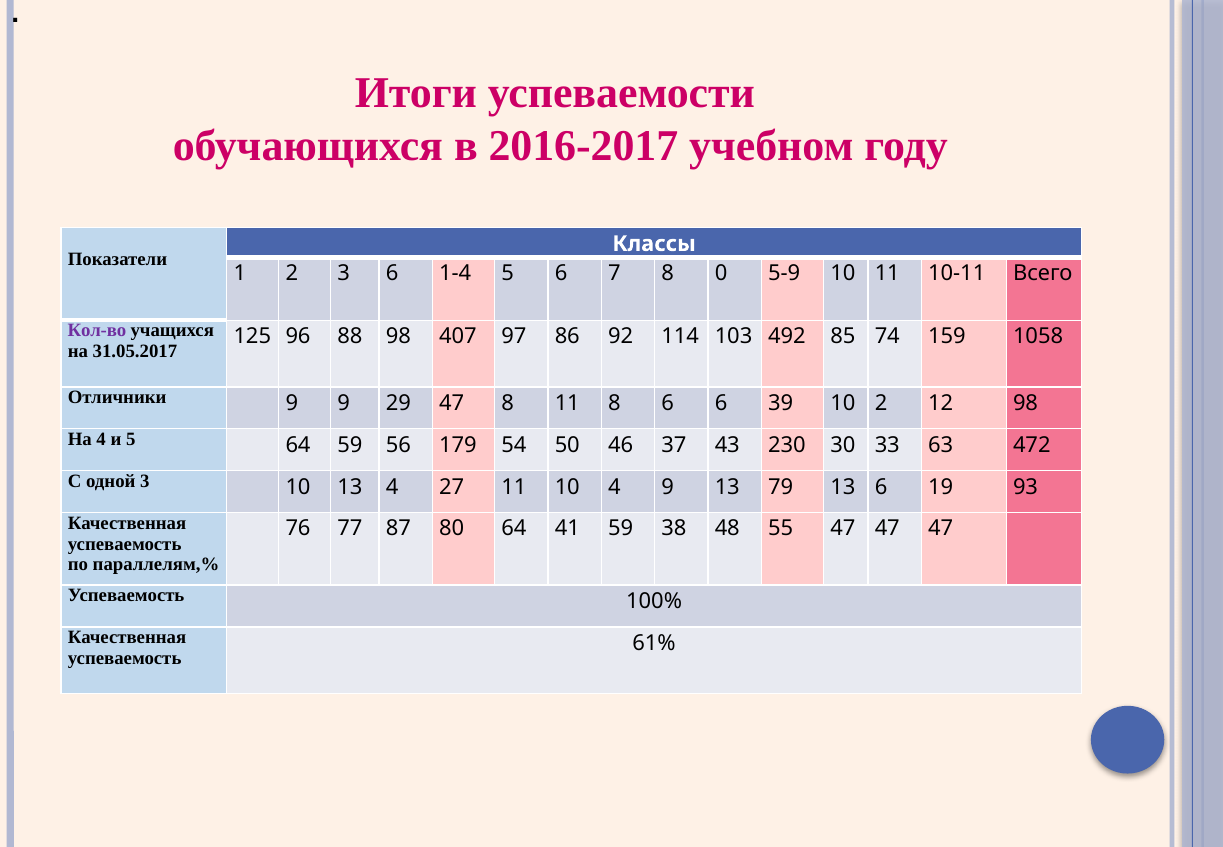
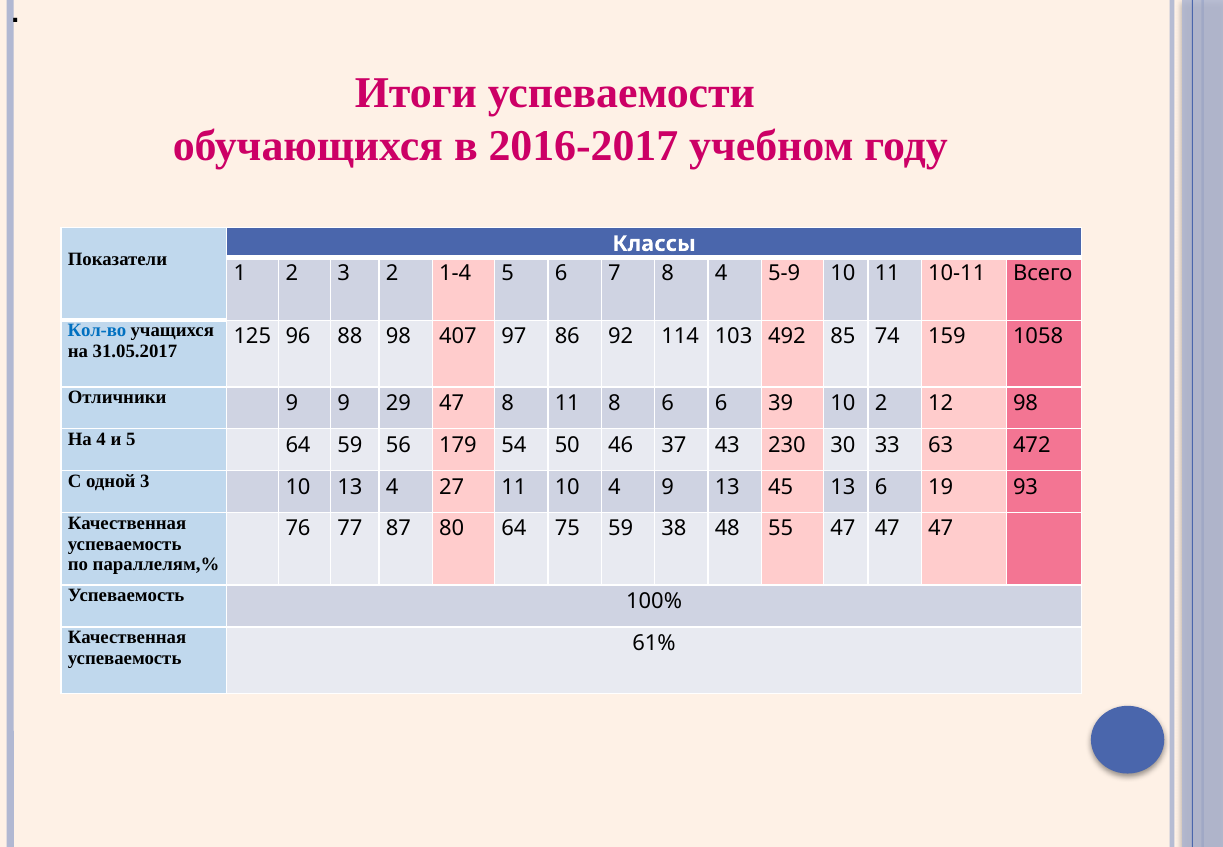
3 6: 6 -> 2
8 0: 0 -> 4
Кол-во colour: purple -> blue
79: 79 -> 45
41: 41 -> 75
